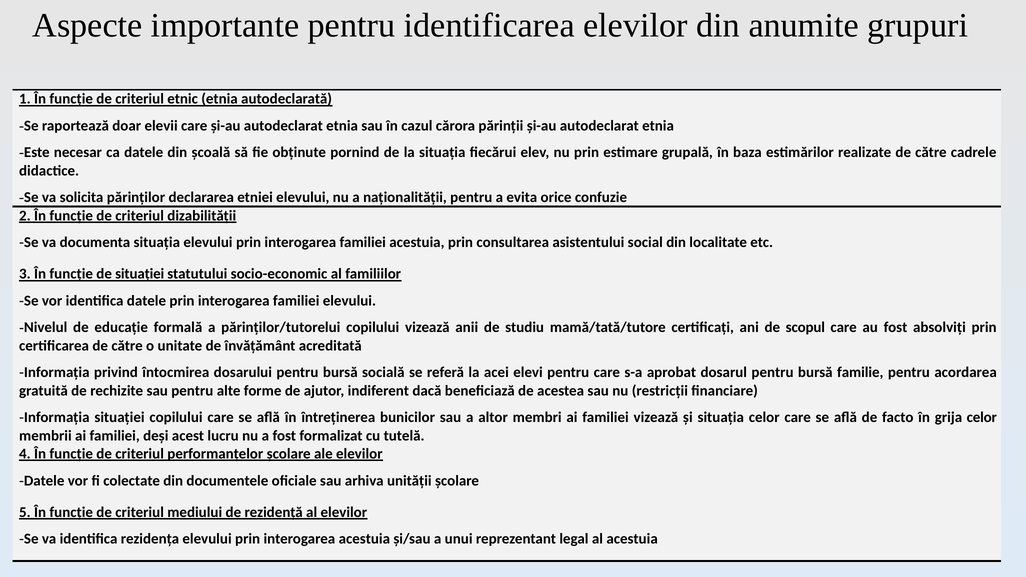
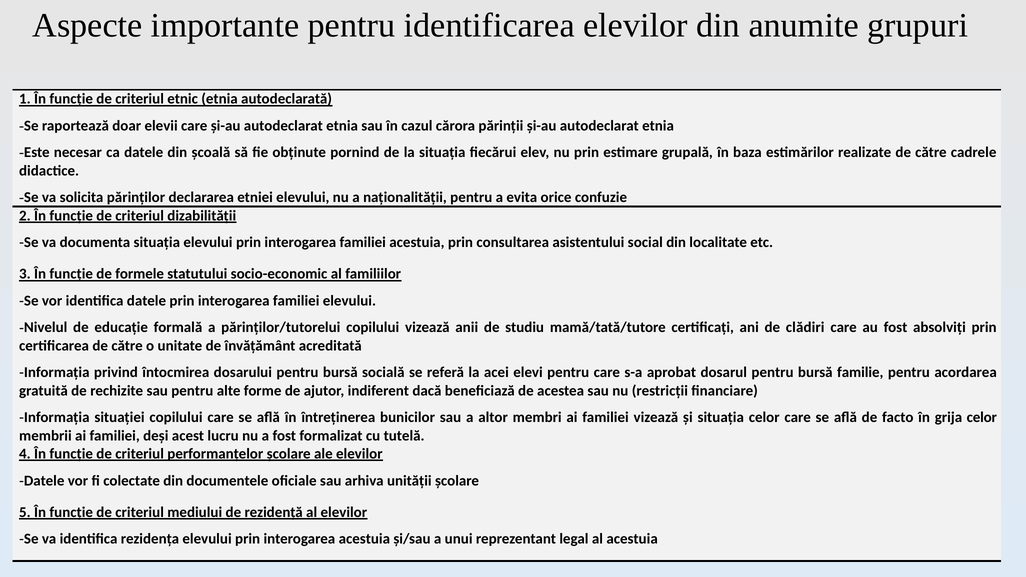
de situației: situației -> formele
scopul: scopul -> clădiri
